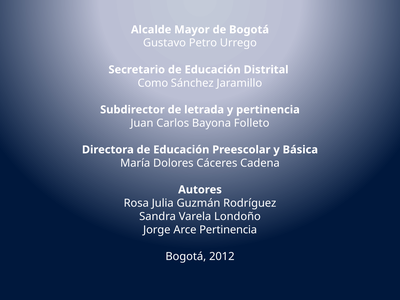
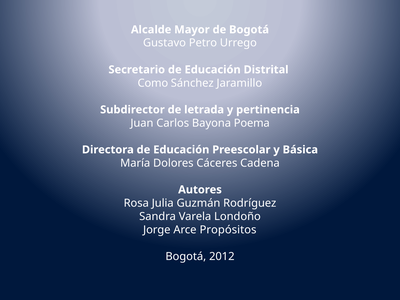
Folleto: Folleto -> Poema
Arce Pertinencia: Pertinencia -> Propósitos
